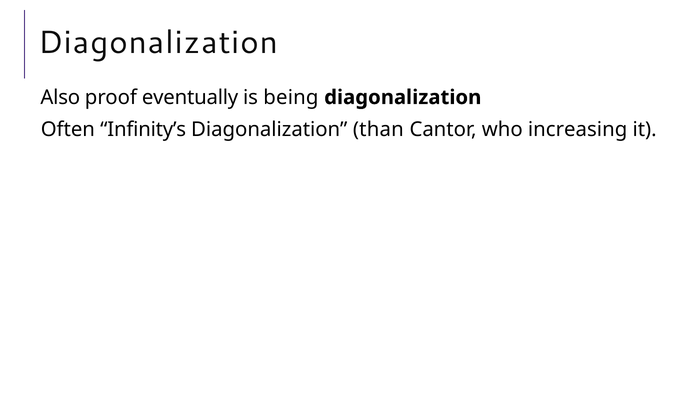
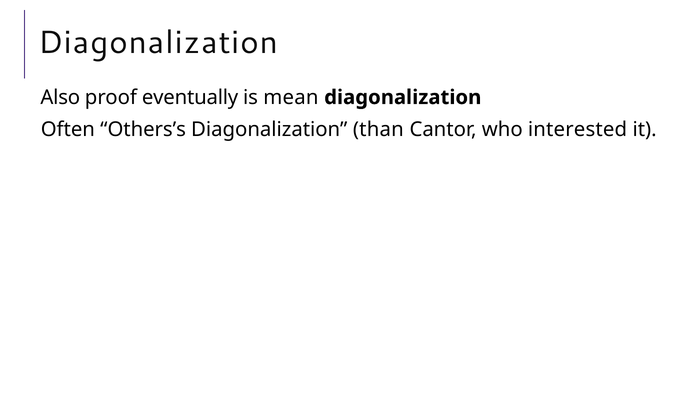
being: being -> mean
Infinity’s: Infinity’s -> Others’s
increasing: increasing -> interested
